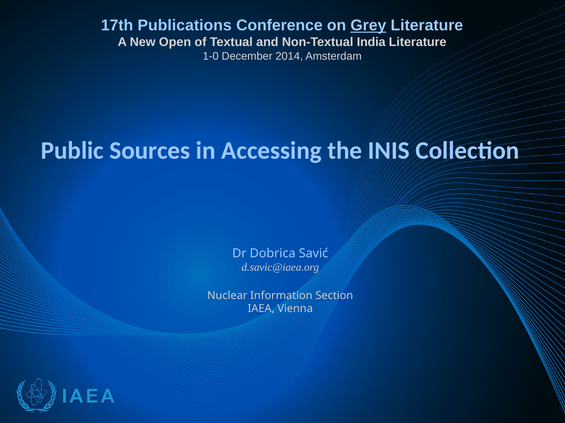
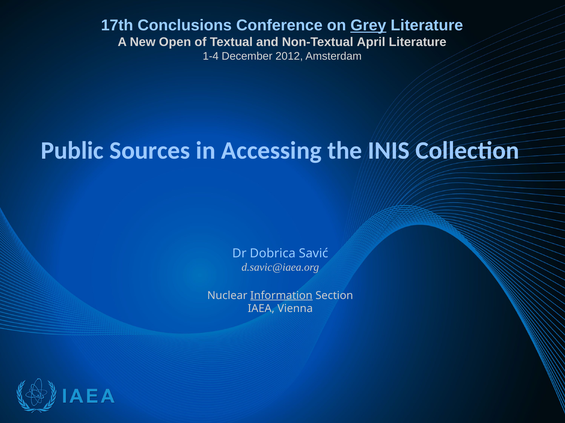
Publications: Publications -> Conclusions
India: India -> April
1-0: 1-0 -> 1-4
2014: 2014 -> 2012
Information underline: none -> present
